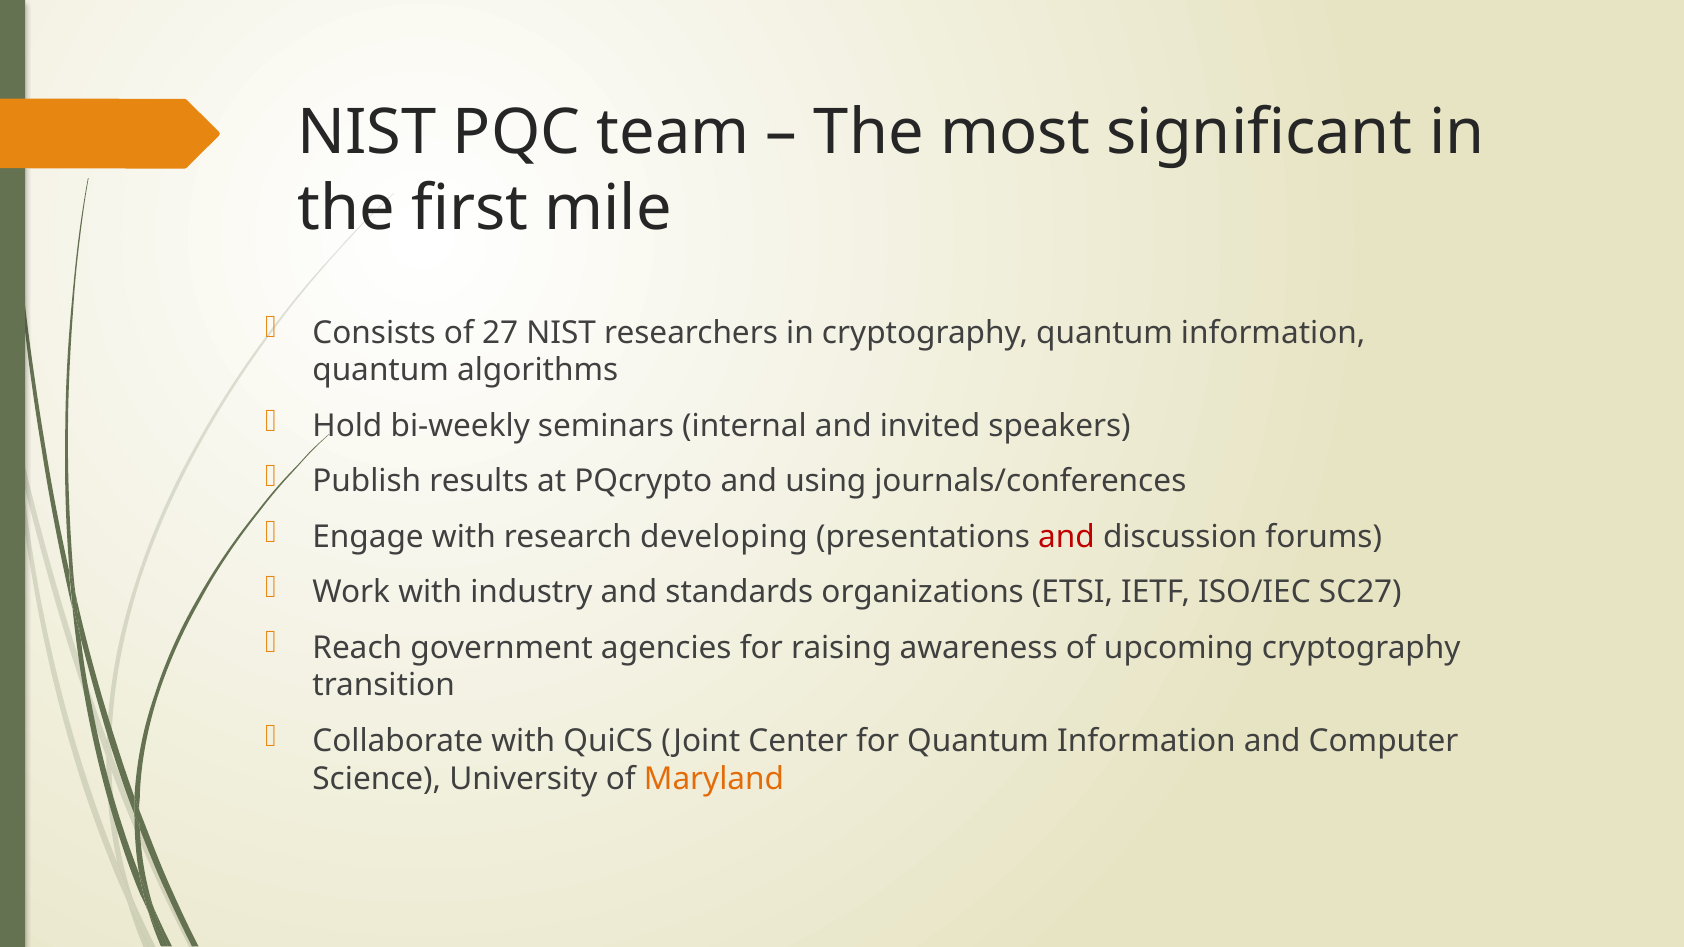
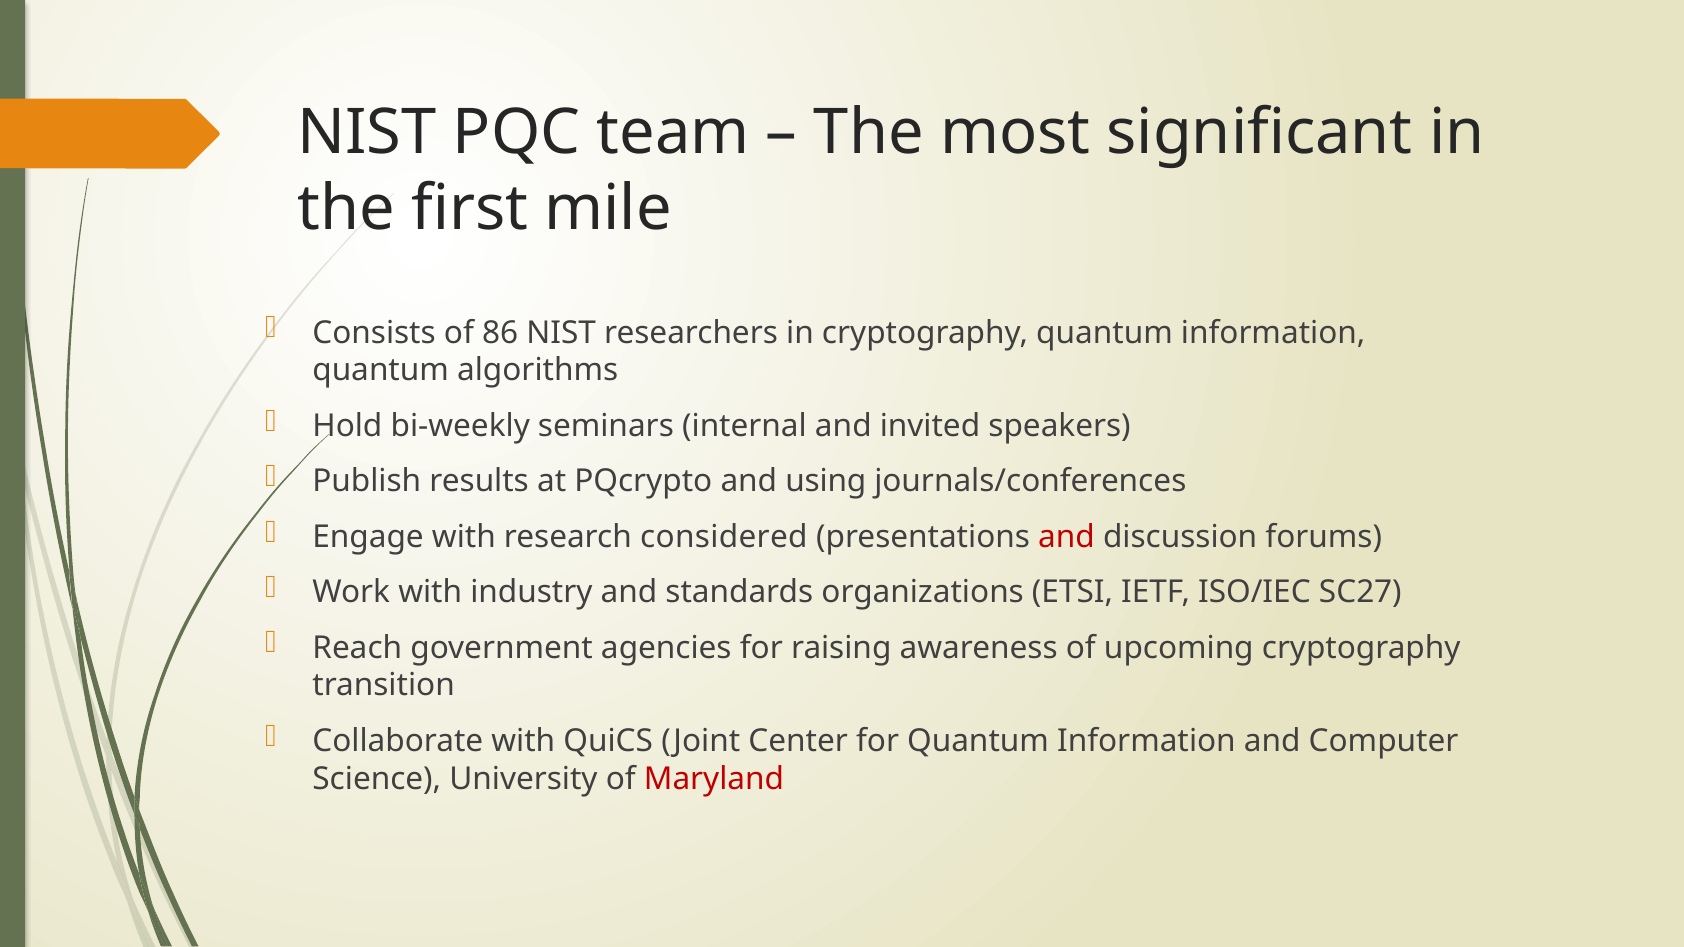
27: 27 -> 86
developing: developing -> considered
Maryland colour: orange -> red
